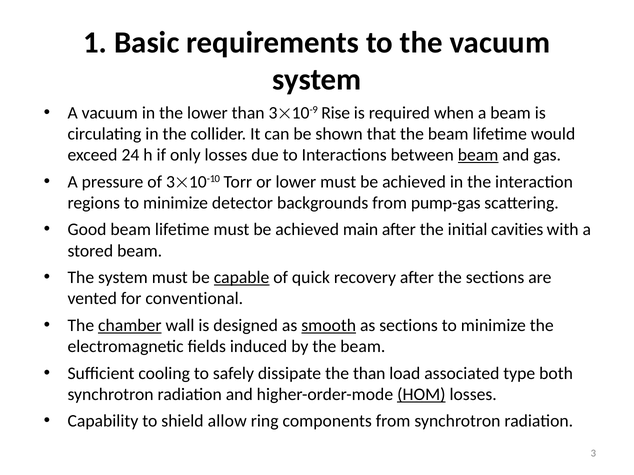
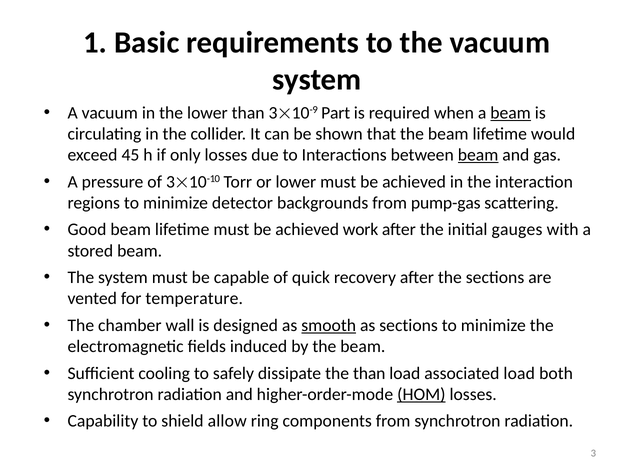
Rise: Rise -> Part
beam at (511, 113) underline: none -> present
24: 24 -> 45
main: main -> work
cavities: cavities -> gauges
capable underline: present -> none
conventional: conventional -> temperature
chamber underline: present -> none
associated type: type -> load
